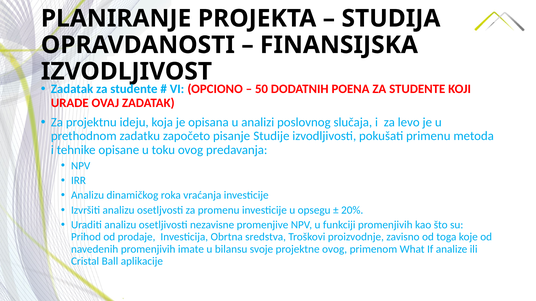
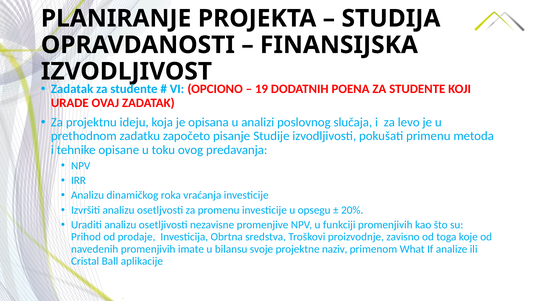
50: 50 -> 19
projektne ovog: ovog -> naziv
